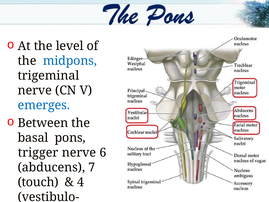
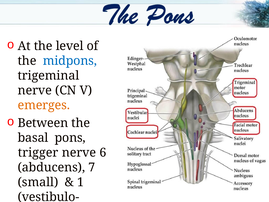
emerges colour: blue -> orange
touch: touch -> small
4: 4 -> 1
